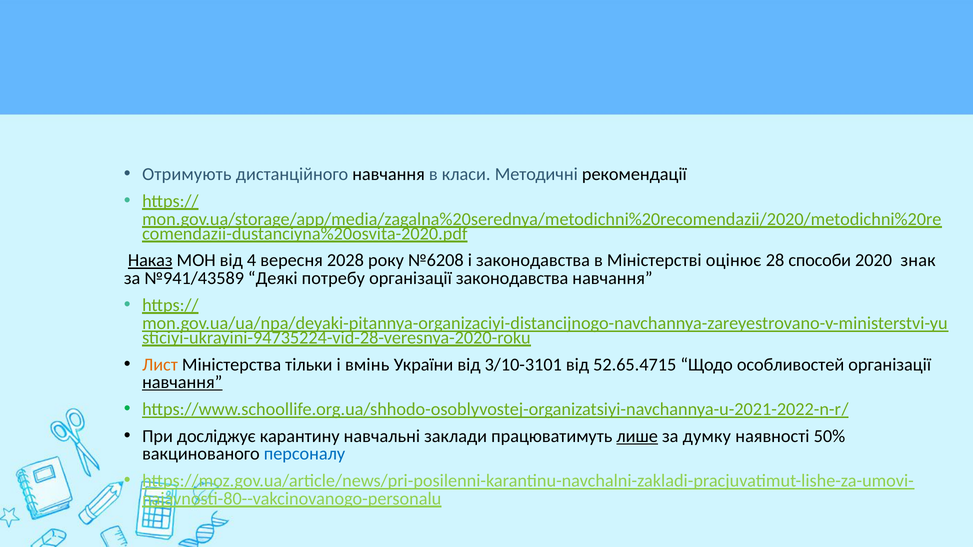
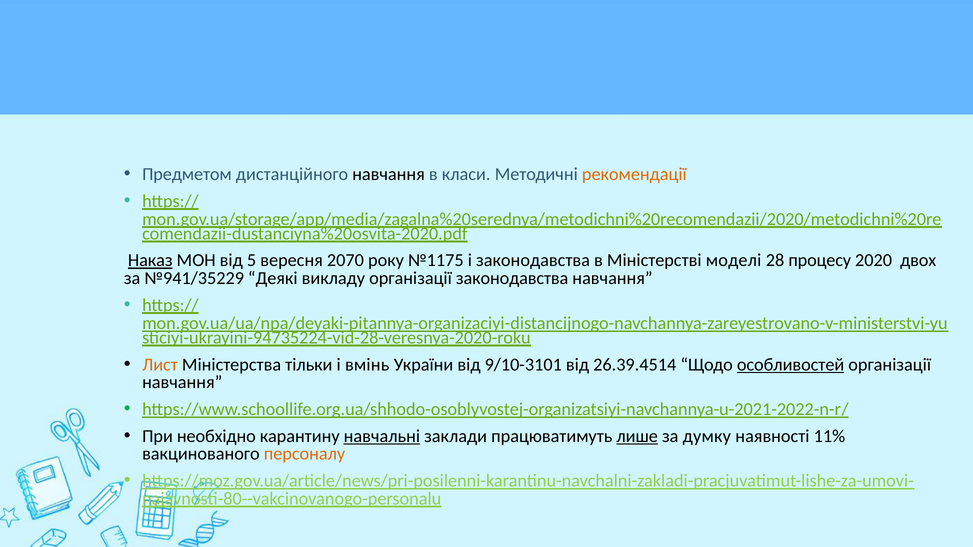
Отримують: Отримують -> Предметом
рекомендації colour: black -> orange
4: 4 -> 5
2028: 2028 -> 2070
№6208: №6208 -> №1175
оцінює: оцінює -> моделі
способи: способи -> процесу
знак: знак -> двох
№941/43589: №941/43589 -> №941/35229
потребу: потребу -> викладу
3/10-3101: 3/10-3101 -> 9/10-3101
52.65.4715: 52.65.4715 -> 26.39.4514
особливостей underline: none -> present
навчання at (182, 382) underline: present -> none
досліджує: досліджує -> необхідно
навчальні underline: none -> present
50%: 50% -> 11%
персоналу colour: blue -> orange
